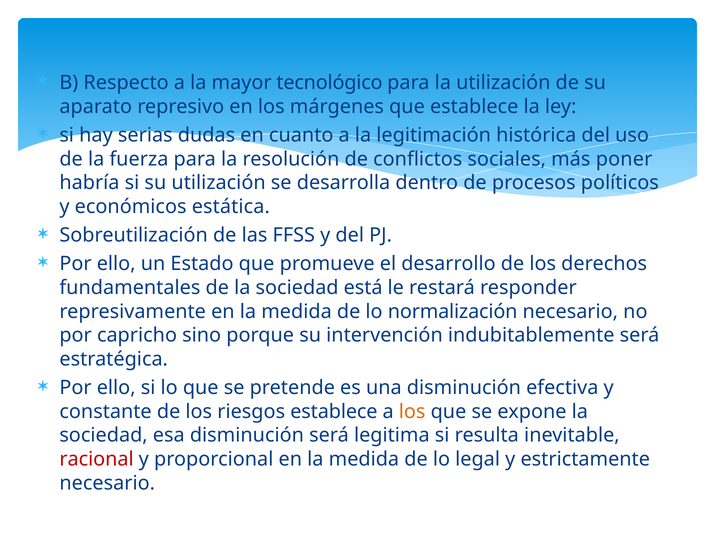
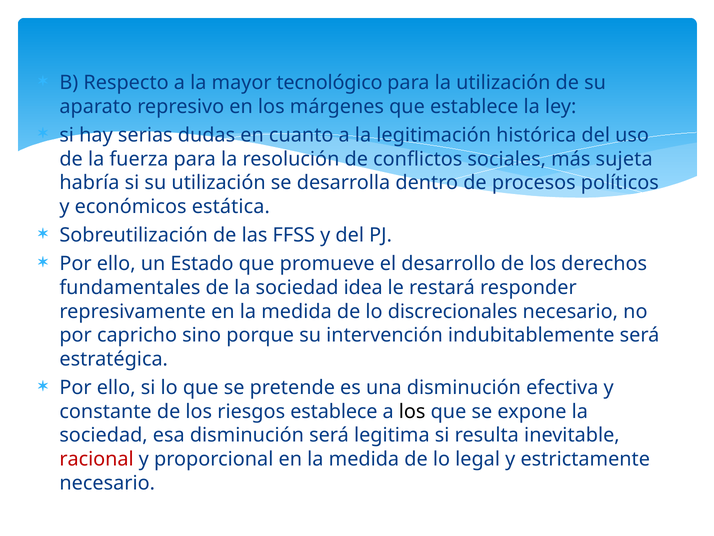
poner: poner -> sujeta
está: está -> idea
normalización: normalización -> discrecionales
los at (412, 411) colour: orange -> black
